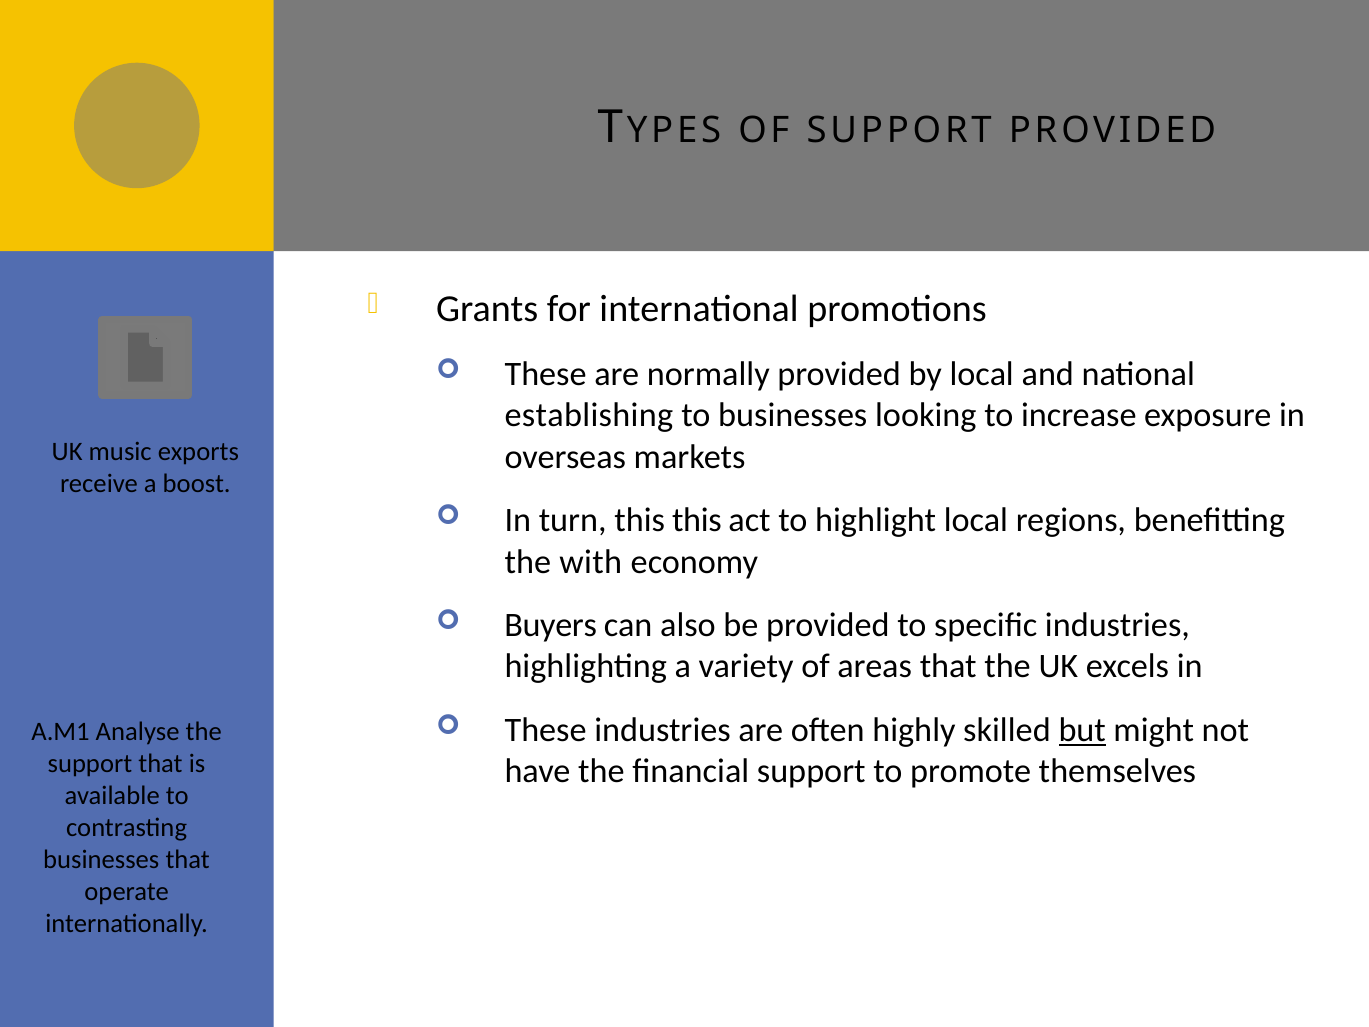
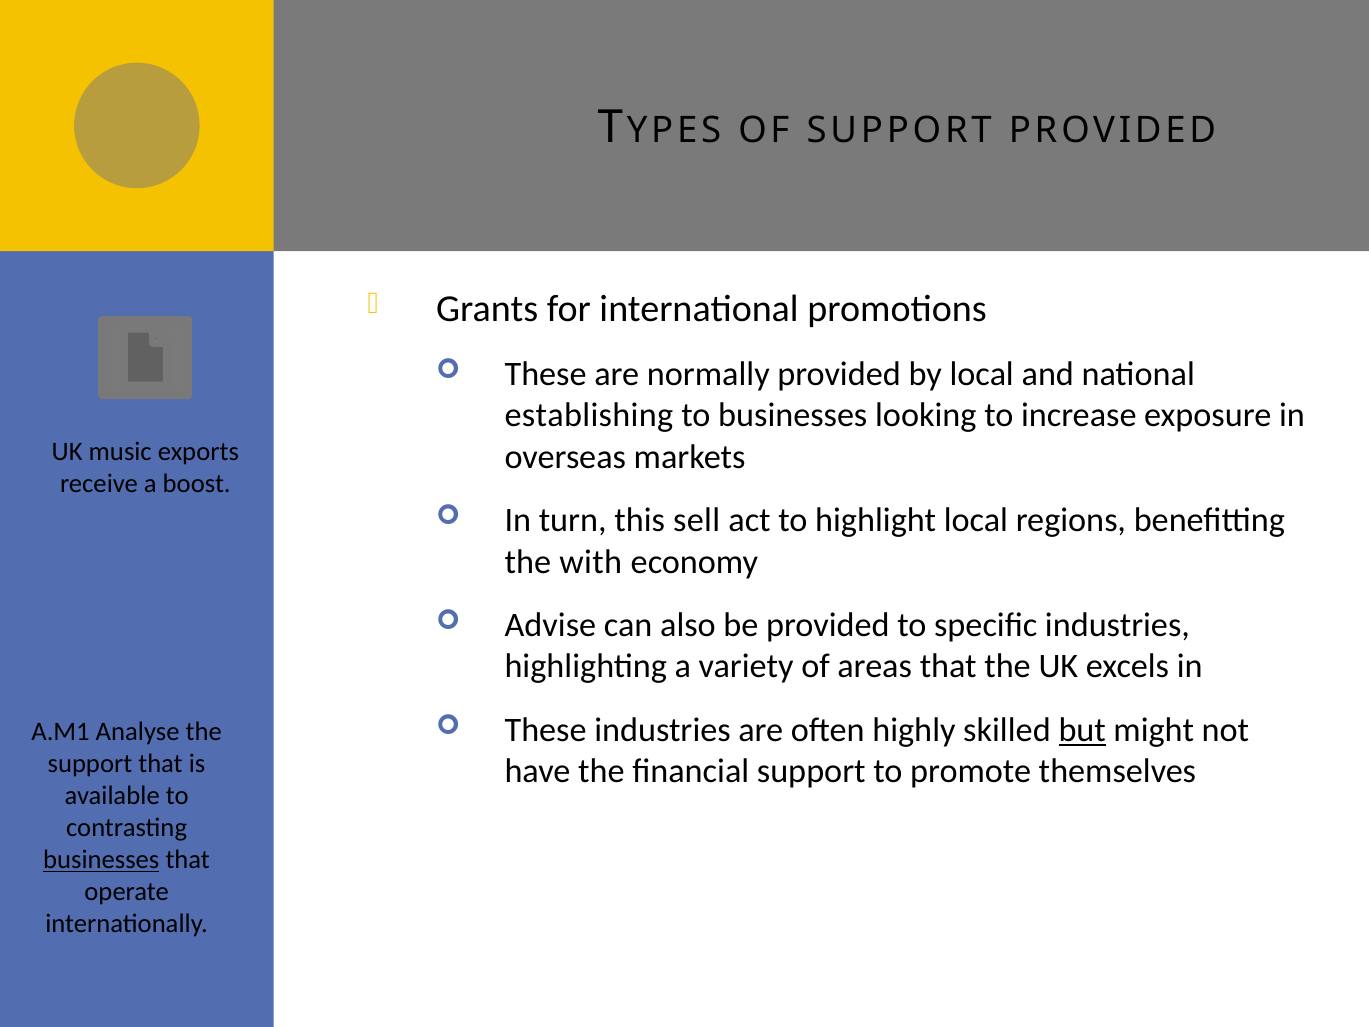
this this: this -> sell
Buyers: Buyers -> Advise
businesses at (101, 860) underline: none -> present
